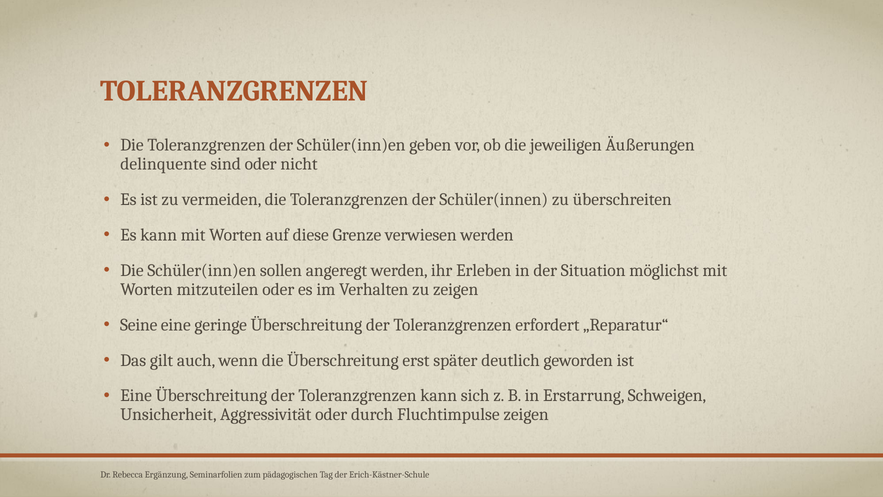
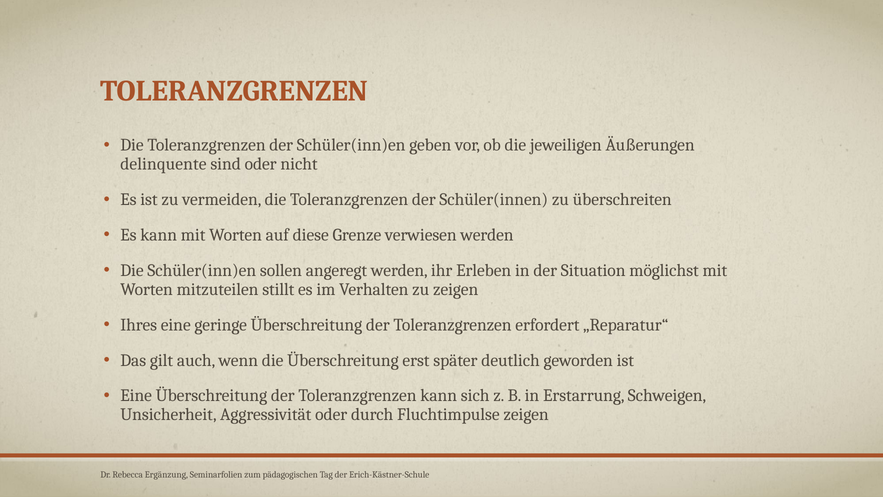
mitzuteilen oder: oder -> stillt
Seine: Seine -> Ihres
